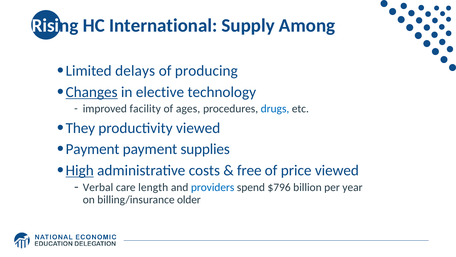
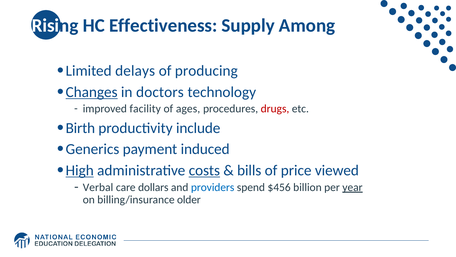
International: International -> Effectiveness
elective: elective -> doctors
drugs colour: blue -> red
They: They -> Birth
productivity viewed: viewed -> include
Payment at (93, 149): Payment -> Generics
supplies: supplies -> induced
costs underline: none -> present
free: free -> bills
length: length -> dollars
$796: $796 -> $456
year underline: none -> present
